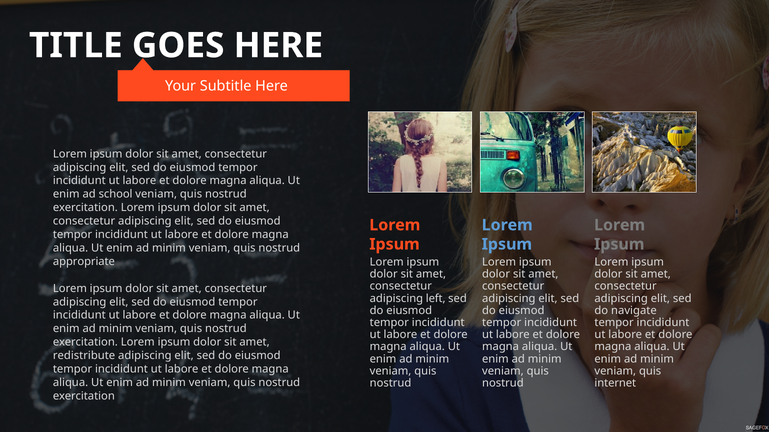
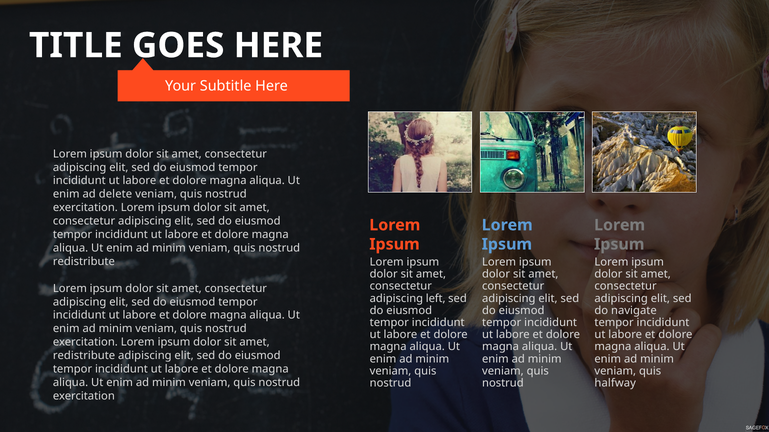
school: school -> delete
appropriate at (84, 262): appropriate -> redistribute
internet: internet -> halfway
